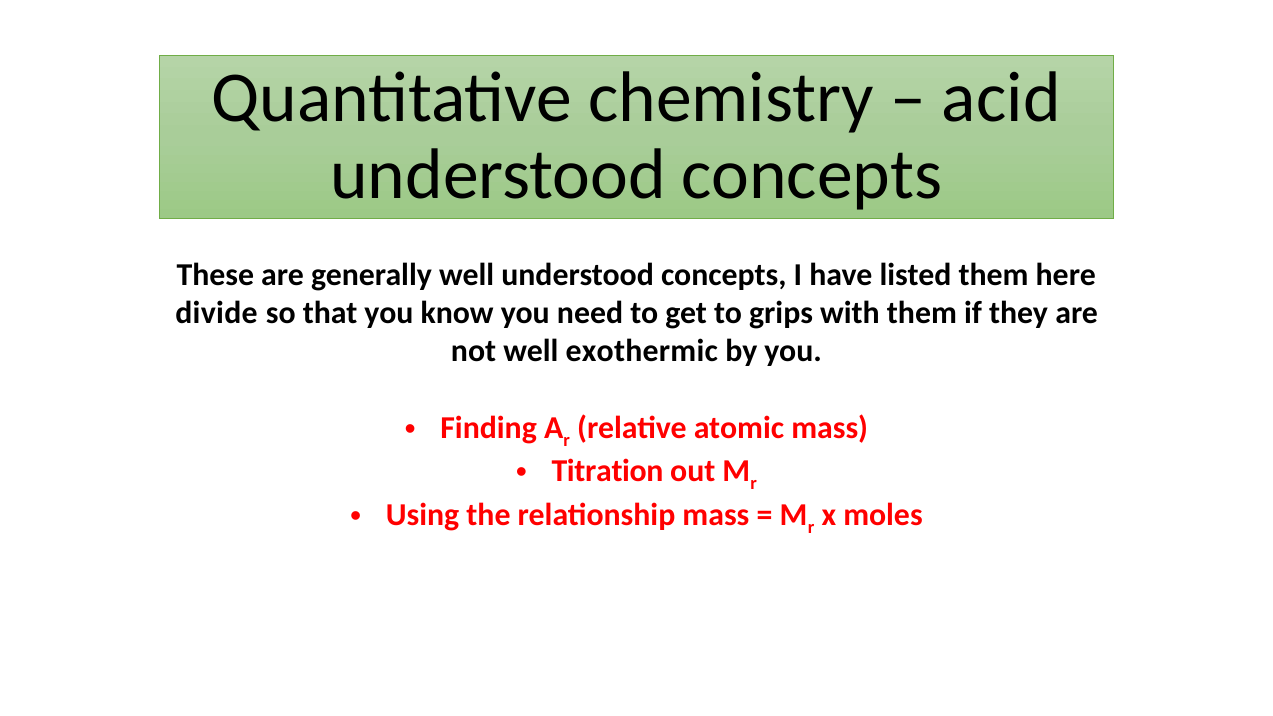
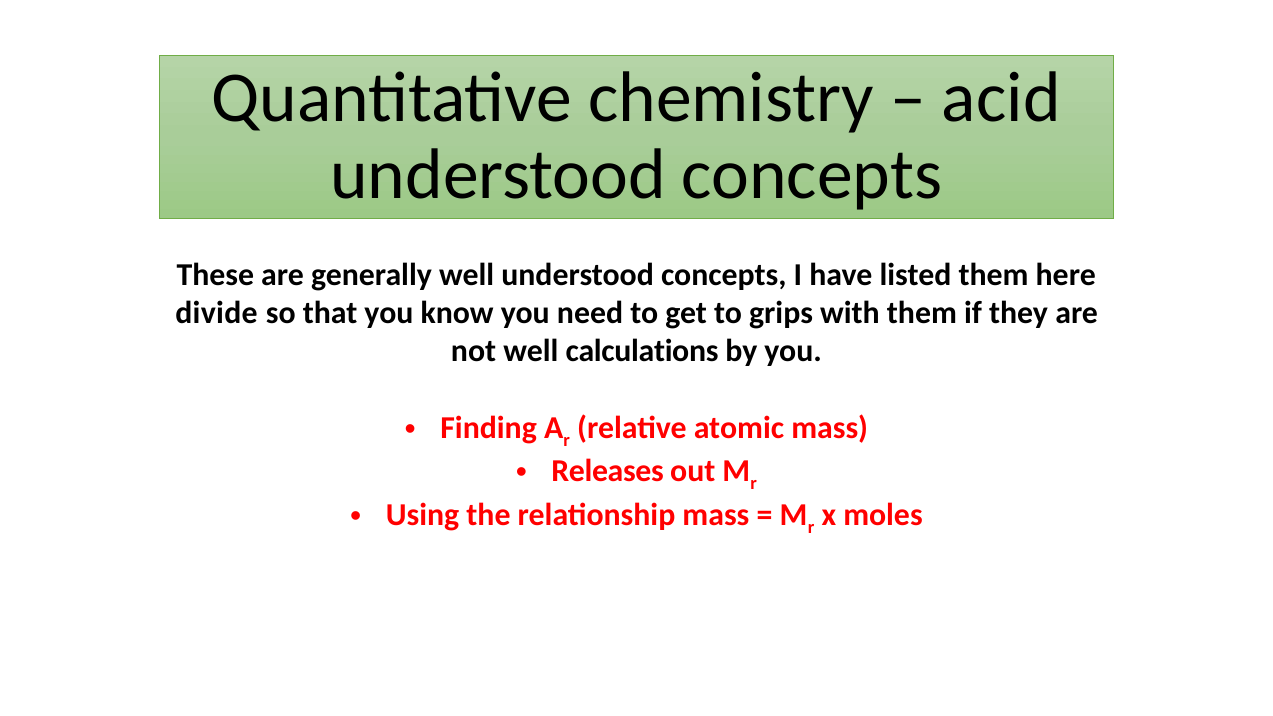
exothermic: exothermic -> calculations
Titration: Titration -> Releases
